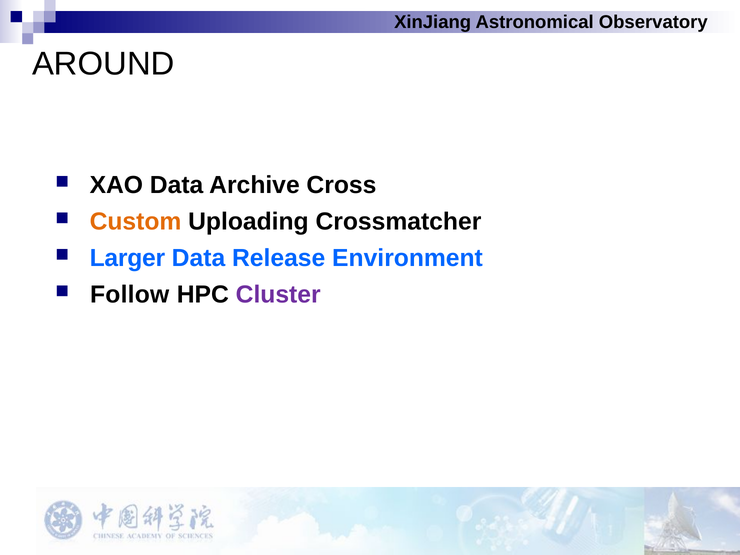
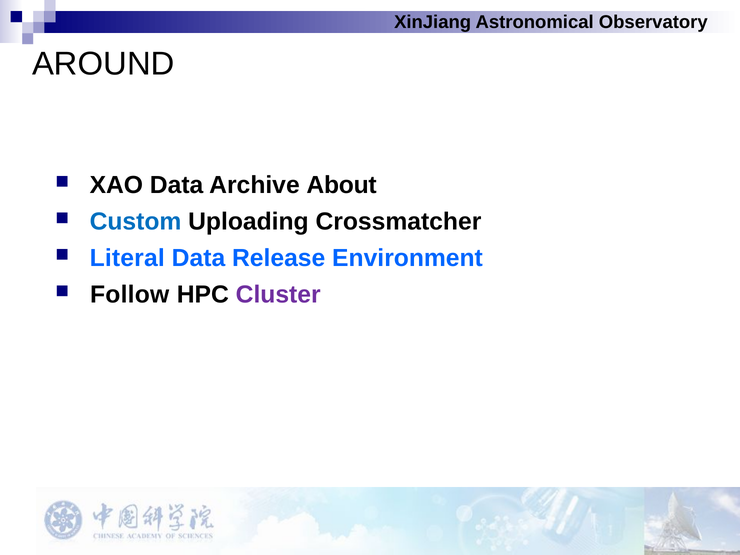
Cross: Cross -> About
Custom colour: orange -> blue
Larger: Larger -> Literal
